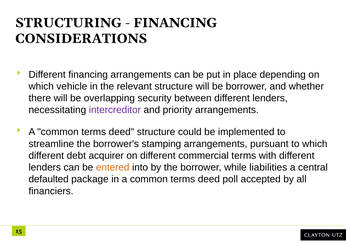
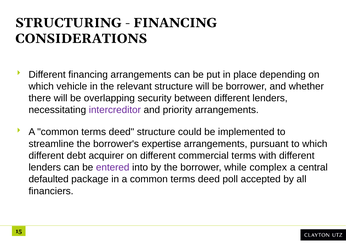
stamping: stamping -> expertise
entered colour: orange -> purple
liabilities: liabilities -> complex
